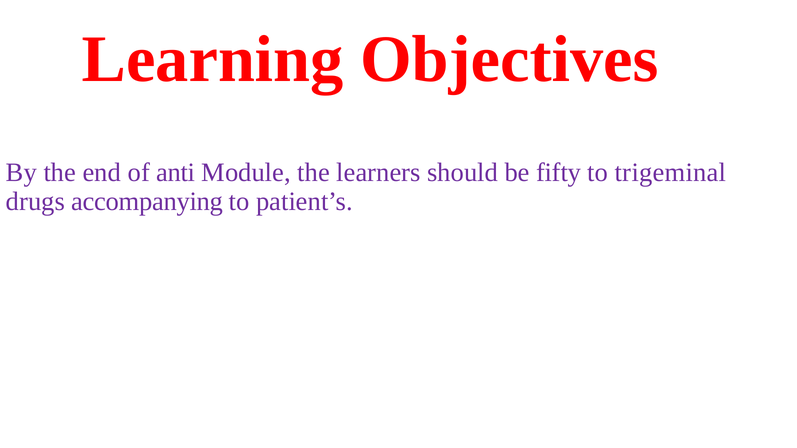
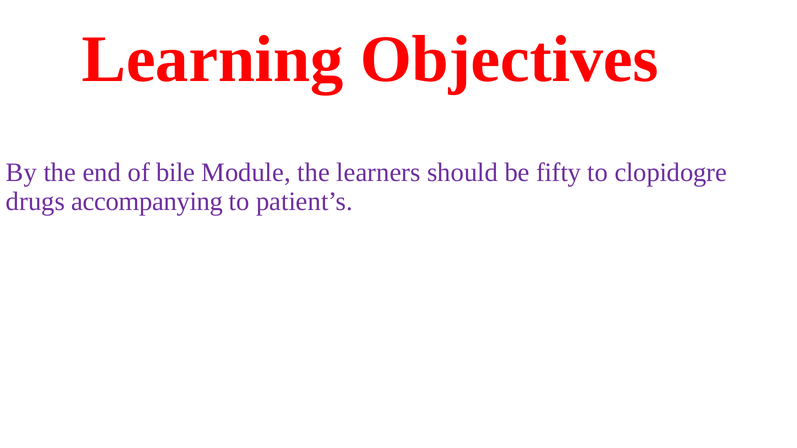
anti: anti -> bile
trigeminal: trigeminal -> clopidogre
